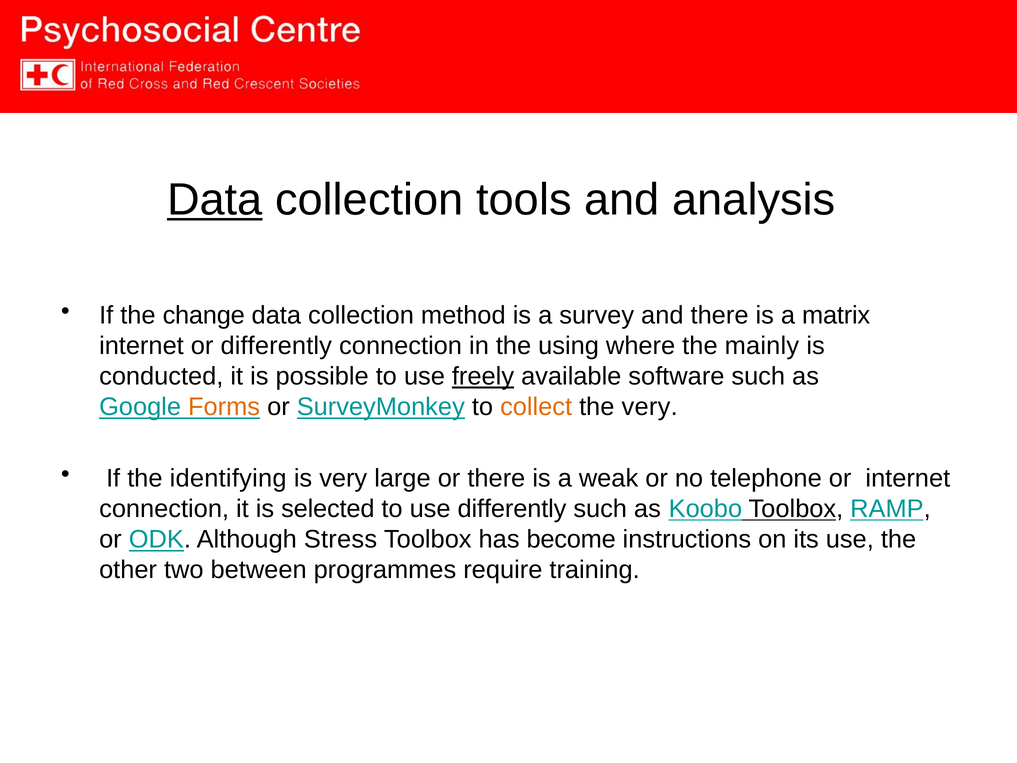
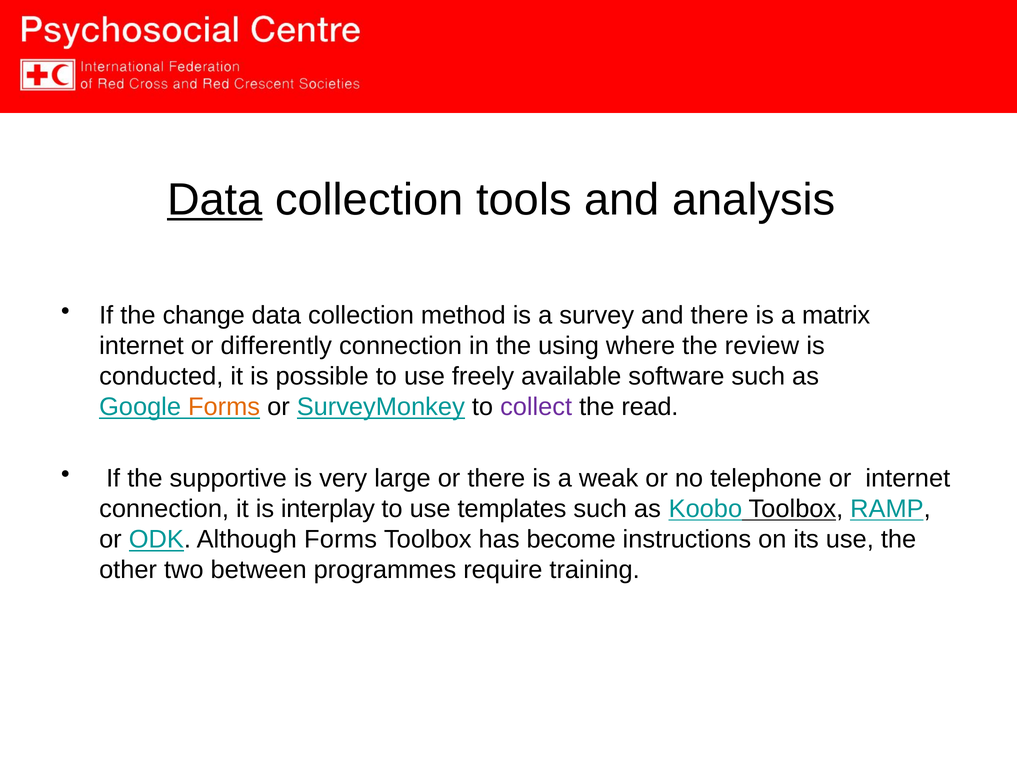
mainly: mainly -> review
freely underline: present -> none
collect colour: orange -> purple
the very: very -> read
identifying: identifying -> supportive
selected: selected -> interplay
use differently: differently -> templates
Although Stress: Stress -> Forms
